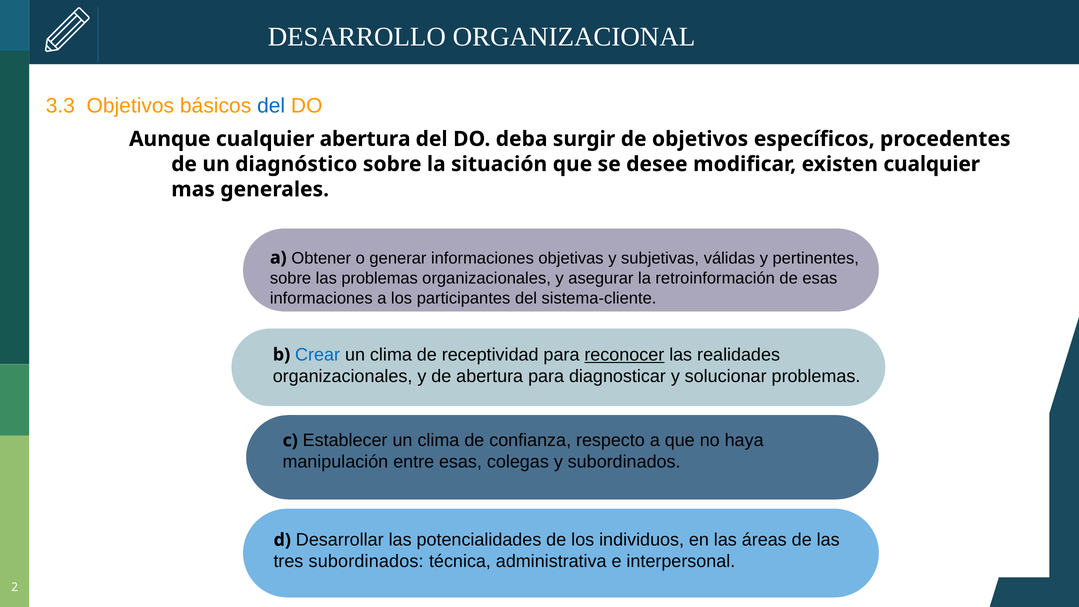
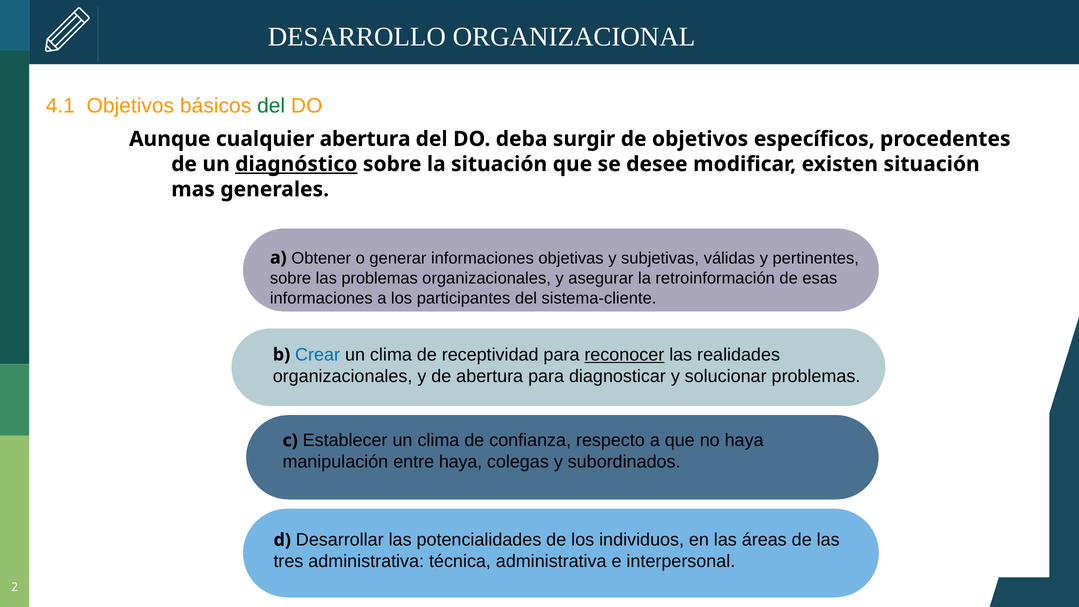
3.3: 3.3 -> 4.1
del at (271, 106) colour: blue -> green
diagnóstico underline: none -> present
existen cualquier: cualquier -> situación
entre esas: esas -> haya
tres subordinados: subordinados -> administrativa
